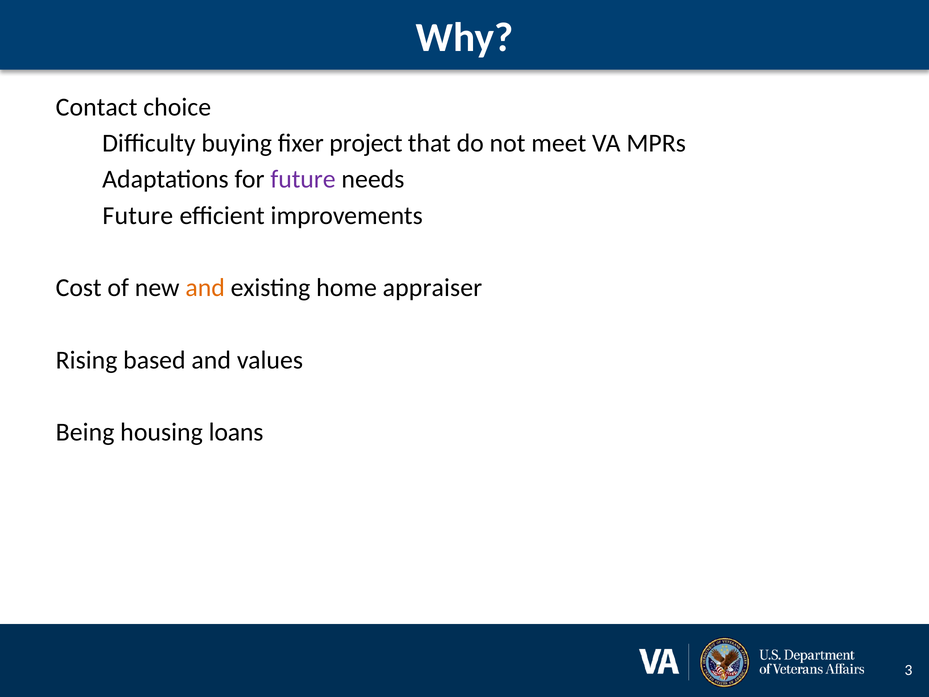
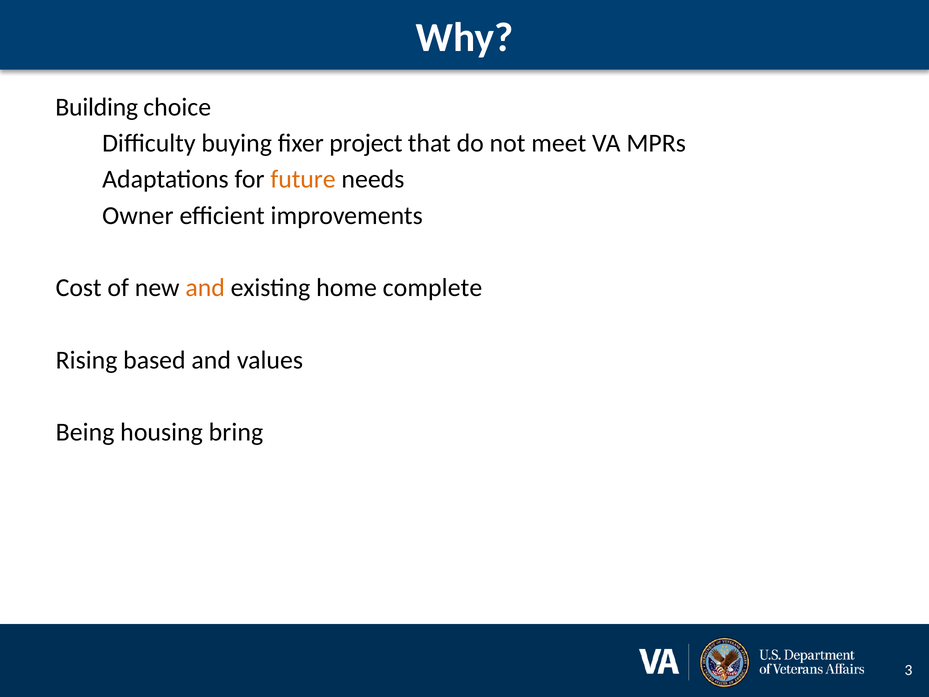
Contact: Contact -> Building
future at (303, 179) colour: purple -> orange
Future at (138, 215): Future -> Owner
appraiser: appraiser -> complete
loans: loans -> bring
